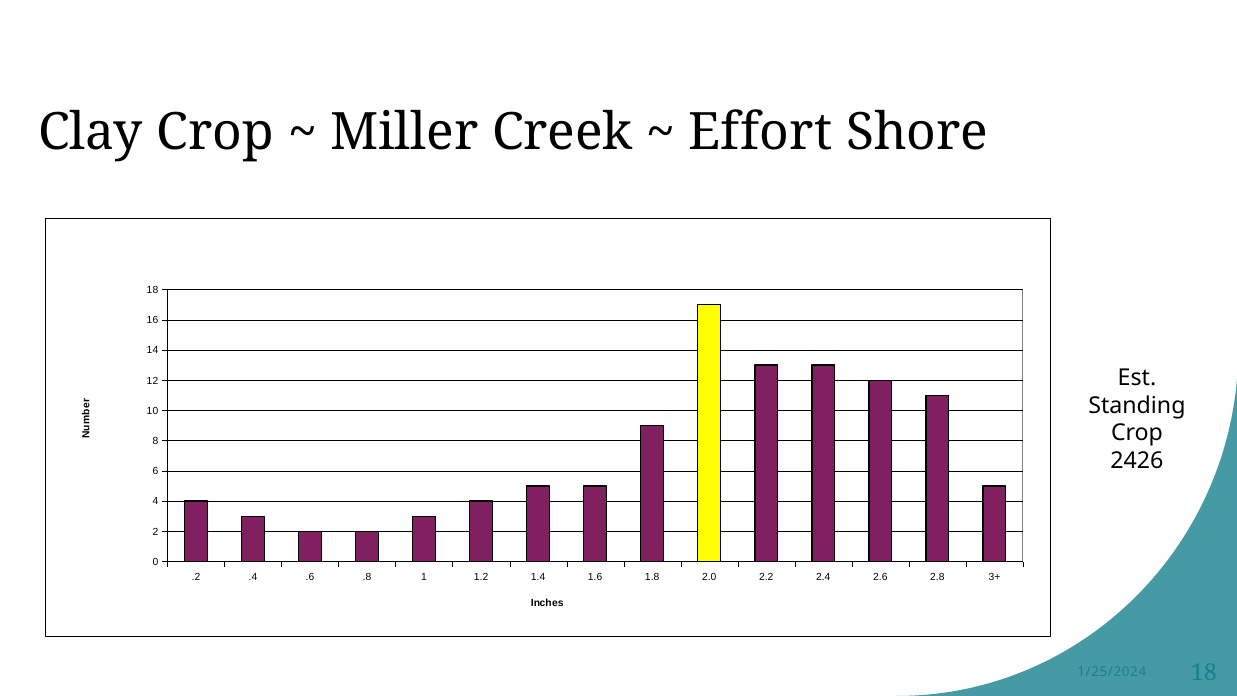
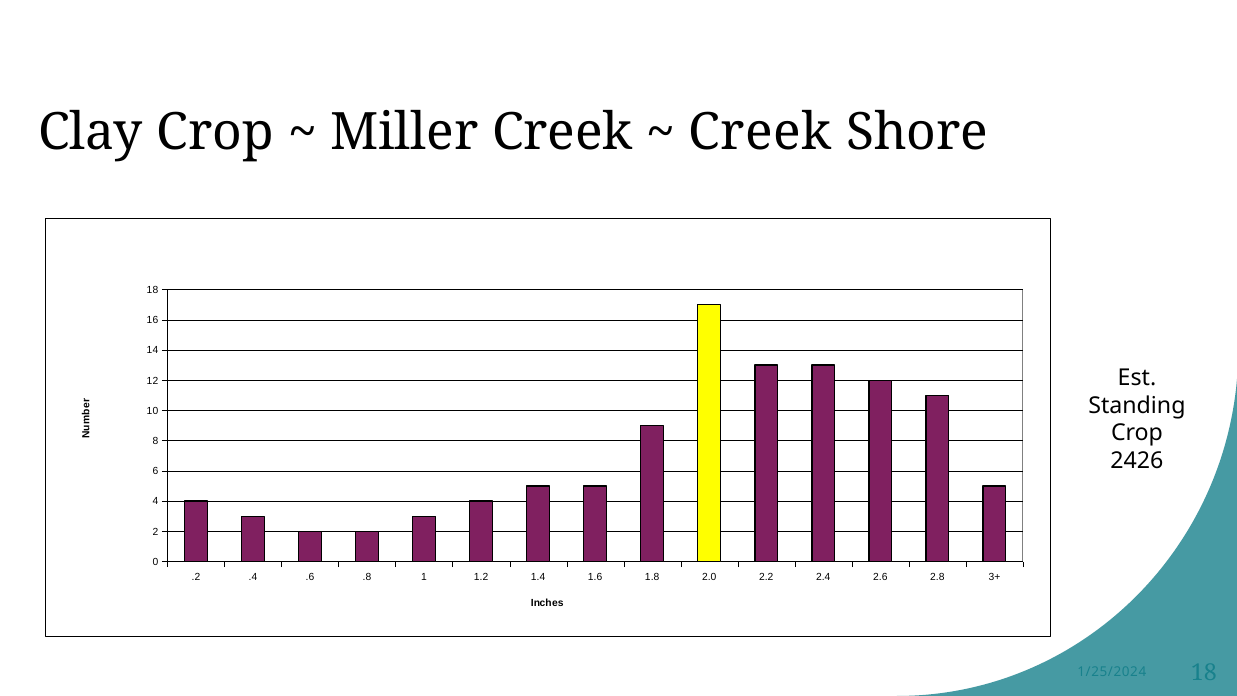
Effort at (760, 133): Effort -> Creek
